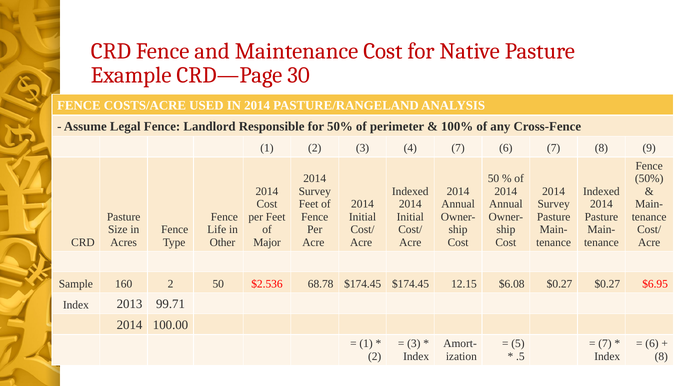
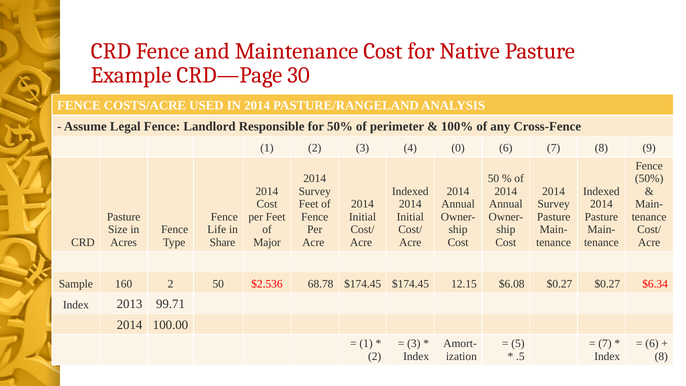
4 7: 7 -> 0
Other: Other -> Share
$6.95: $6.95 -> $6.34
